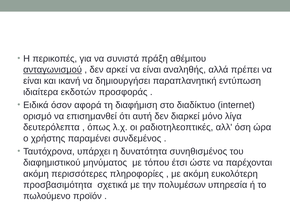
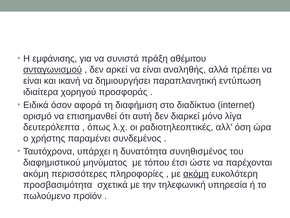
περικοπές: περικοπές -> εμφάνισης
εκδοτών: εκδοτών -> χορηγού
ακόμη at (196, 173) underline: none -> present
πολυμέσων: πολυμέσων -> τηλεφωνική
